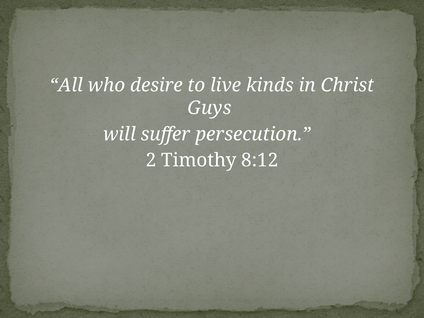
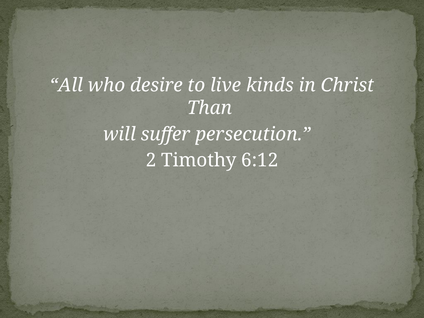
Guys: Guys -> Than
8:12: 8:12 -> 6:12
